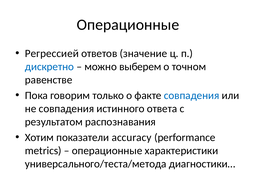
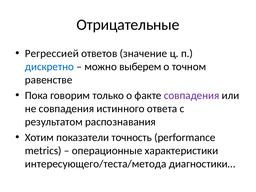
Операционные at (128, 25): Операционные -> Отрицательные
совпадения at (192, 95) colour: blue -> purple
accuracy: accuracy -> точность
универсального/теста/метода: универсального/теста/метода -> интересующего/теста/метода
